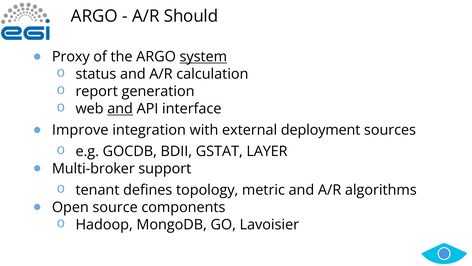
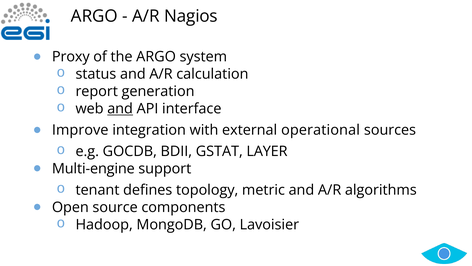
Should: Should -> Nagios
system underline: present -> none
deployment: deployment -> operational
Multi-broker: Multi-broker -> Multi-engine
